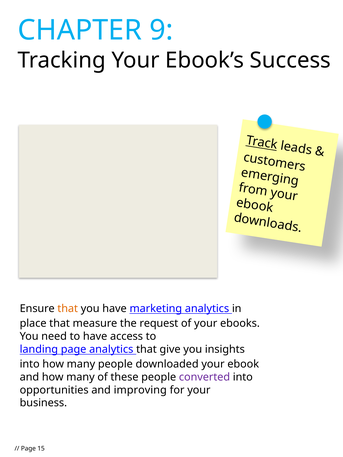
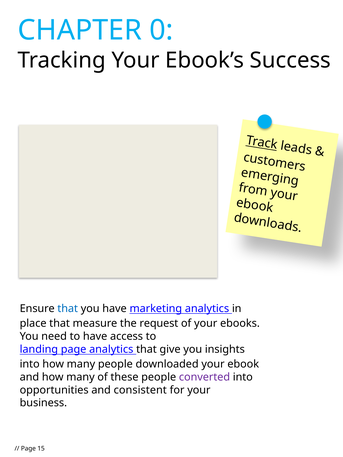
9: 9 -> 0
that at (68, 309) colour: orange -> blue
improving: improving -> consistent
